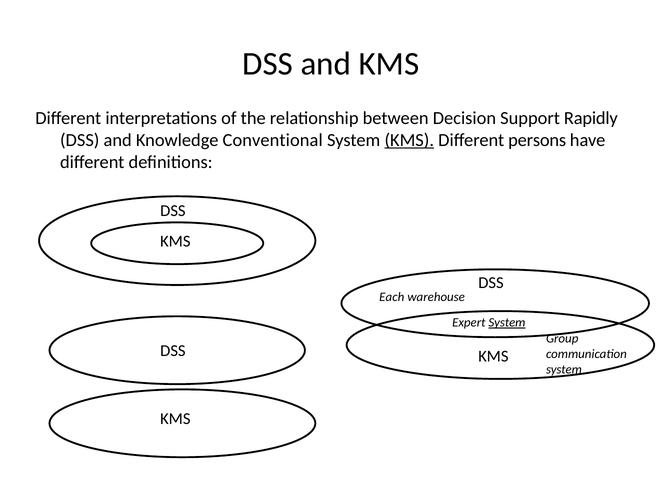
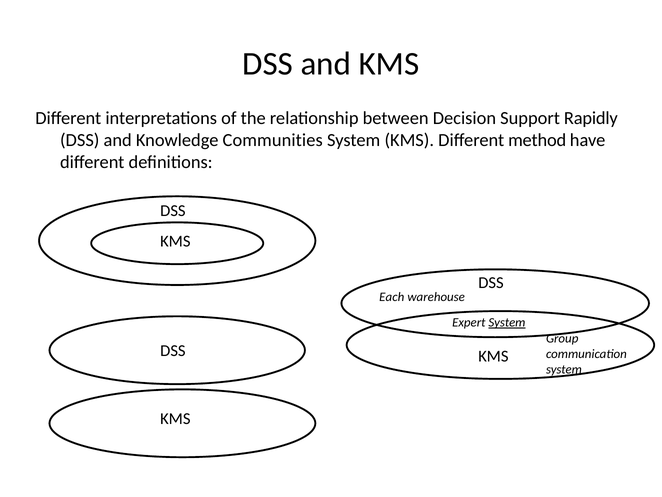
Conventional: Conventional -> Communities
KMS at (409, 140) underline: present -> none
persons: persons -> method
